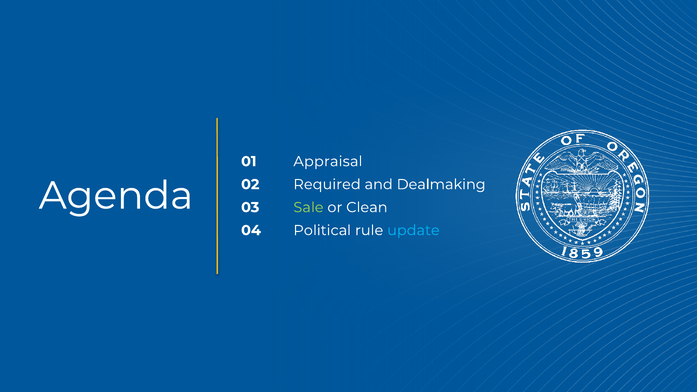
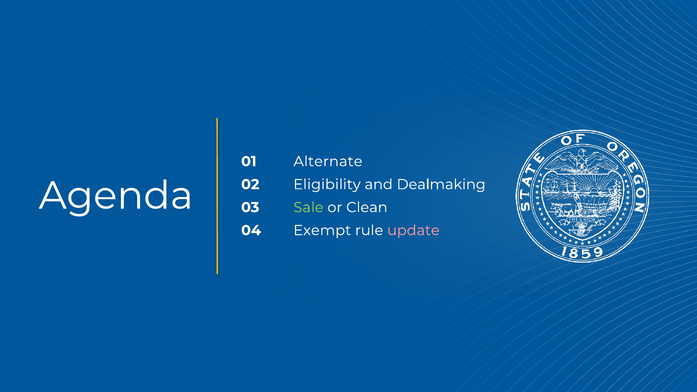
Appraisal: Appraisal -> Alternate
Required: Required -> Eligibility
Political: Political -> Exempt
update colour: light blue -> pink
